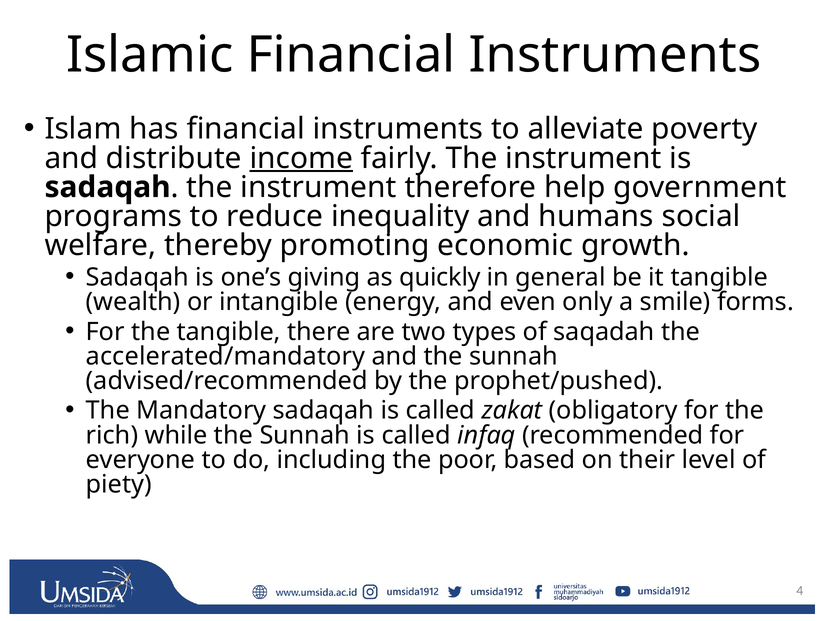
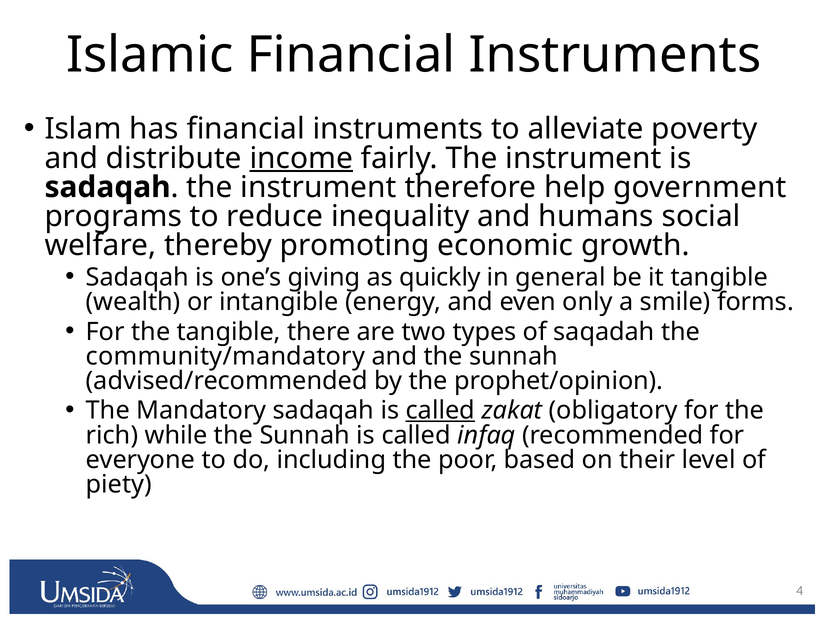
accelerated/mandatory: accelerated/mandatory -> community/mandatory
prophet/pushed: prophet/pushed -> prophet/opinion
called at (440, 411) underline: none -> present
